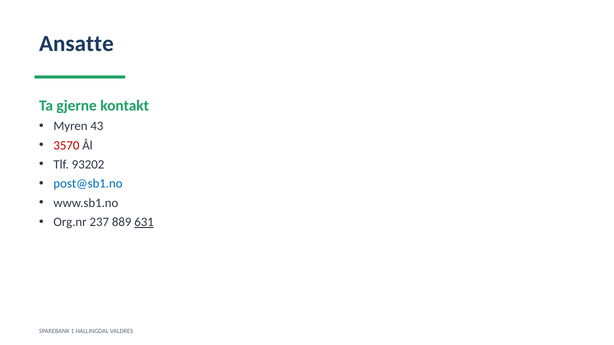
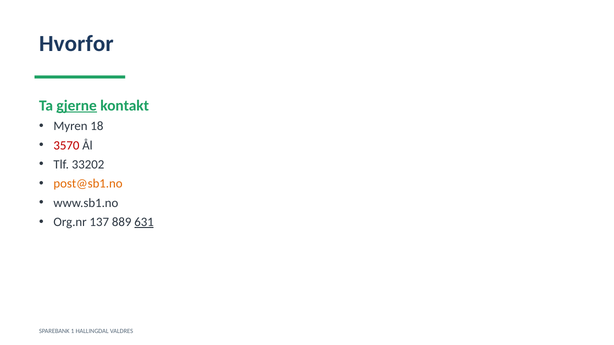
Ansatte: Ansatte -> Hvorfor
gjerne underline: none -> present
43: 43 -> 18
93202: 93202 -> 33202
post@sb1.no colour: blue -> orange
237: 237 -> 137
